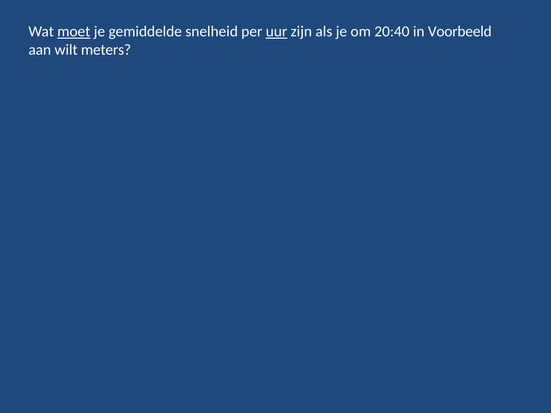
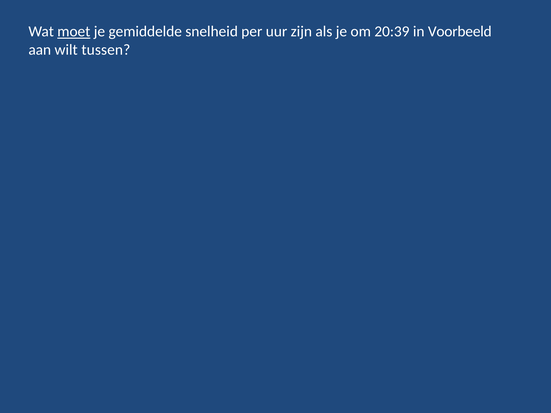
uur underline: present -> none
20:40: 20:40 -> 20:39
meters: meters -> tussen
